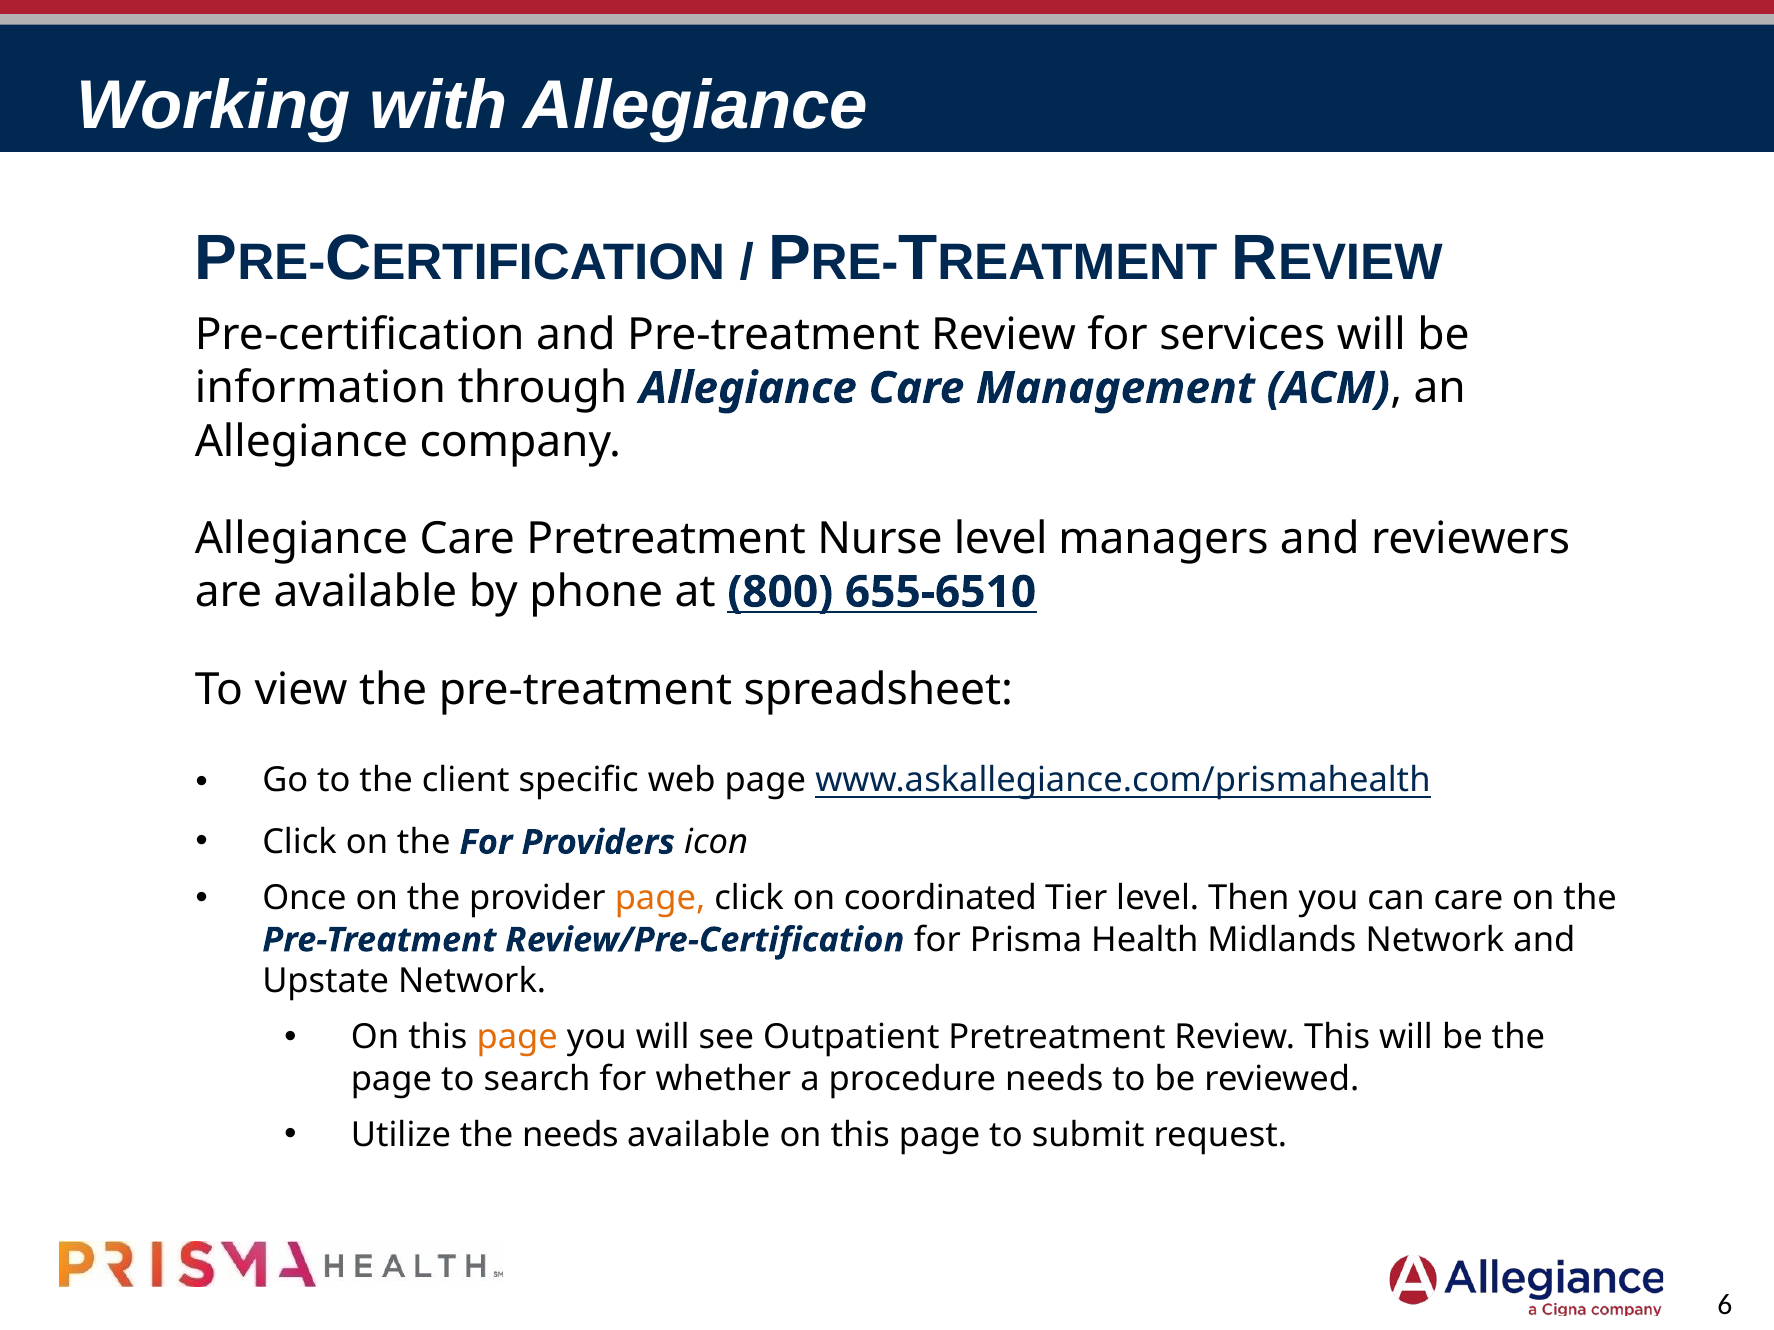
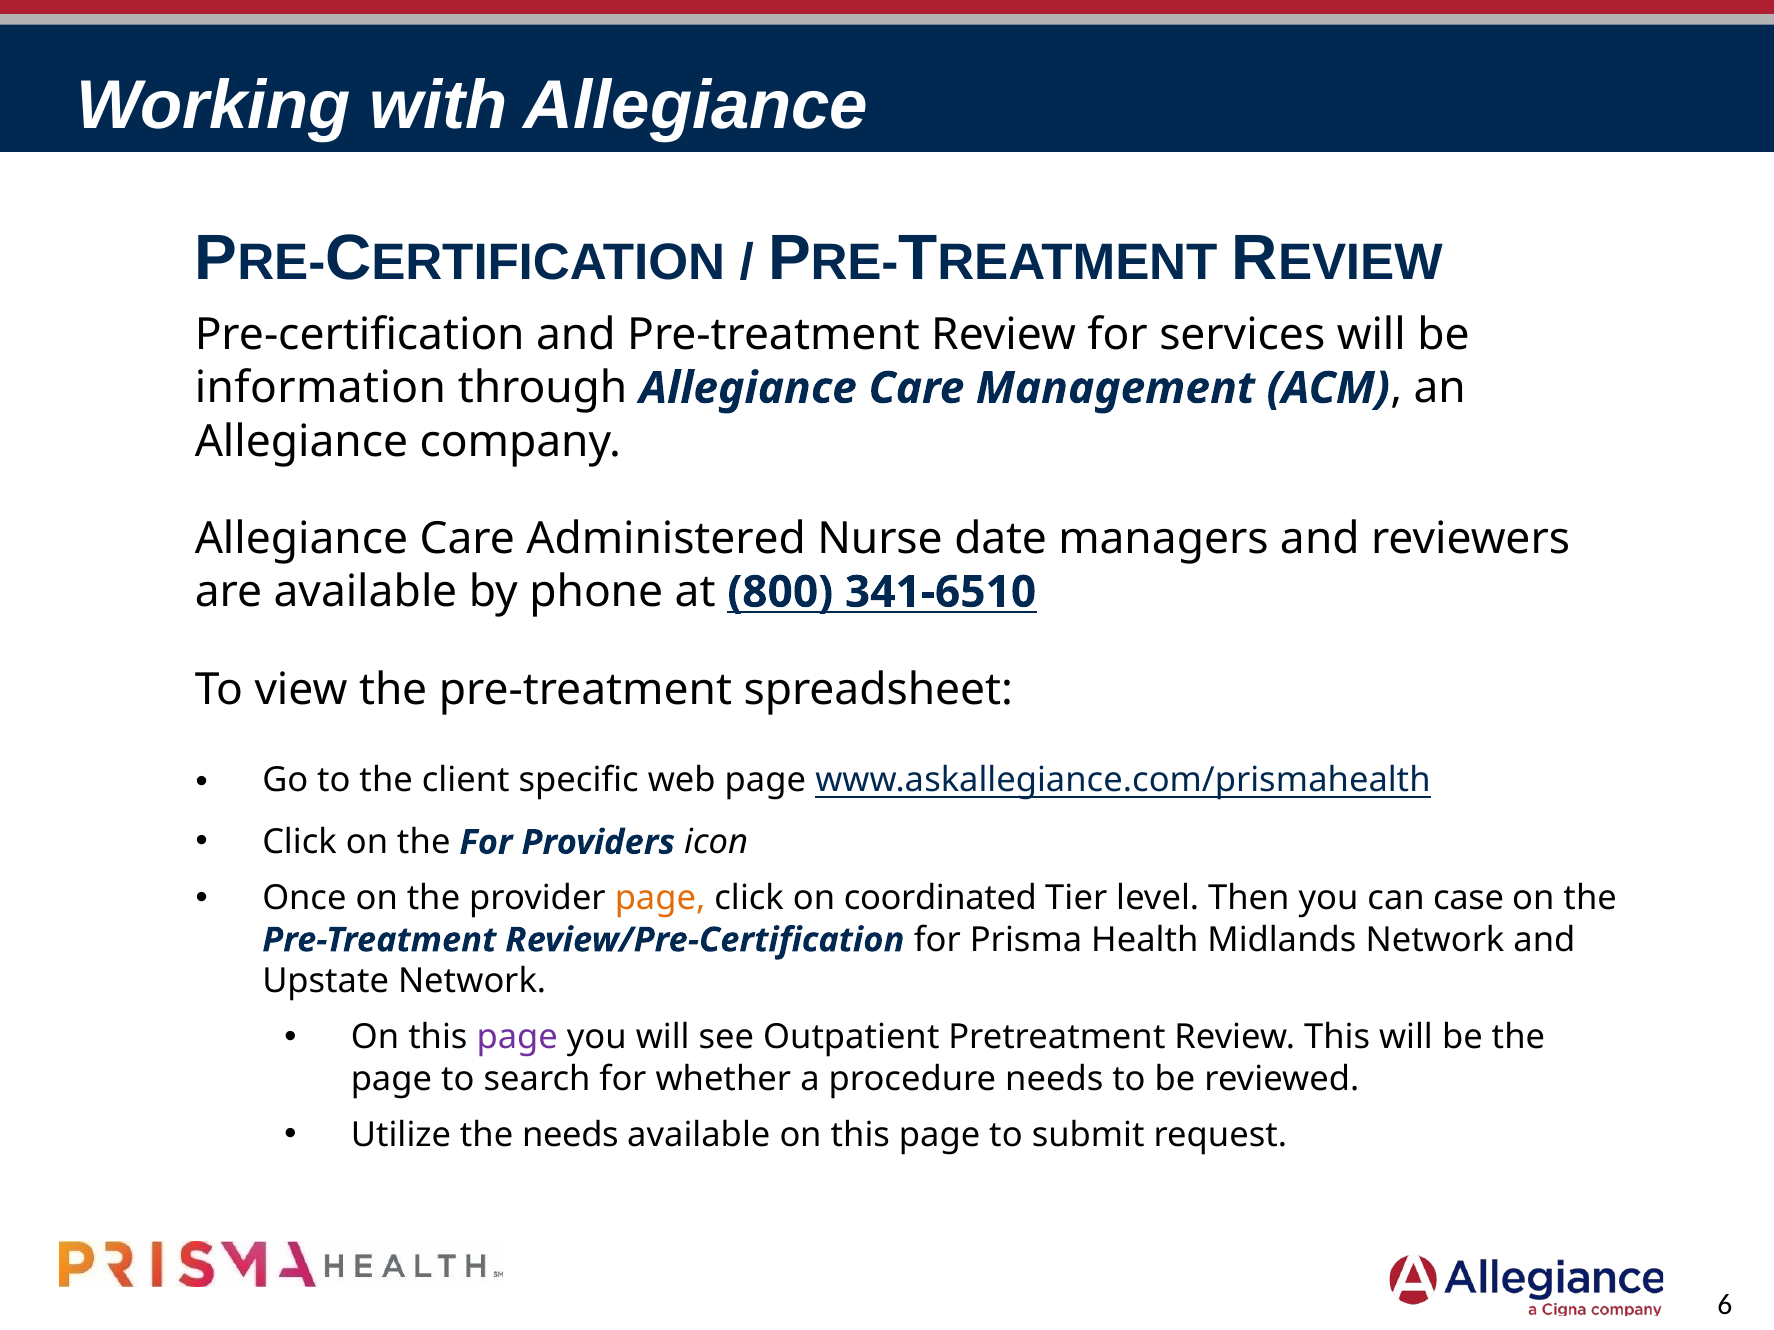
Care Pretreatment: Pretreatment -> Administered
Nurse level: level -> date
655-6510: 655-6510 -> 341-6510
can care: care -> case
page at (517, 1038) colour: orange -> purple
